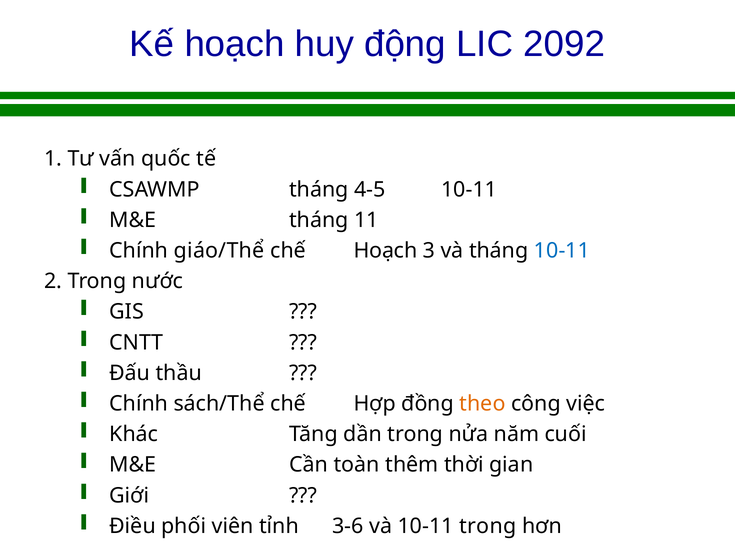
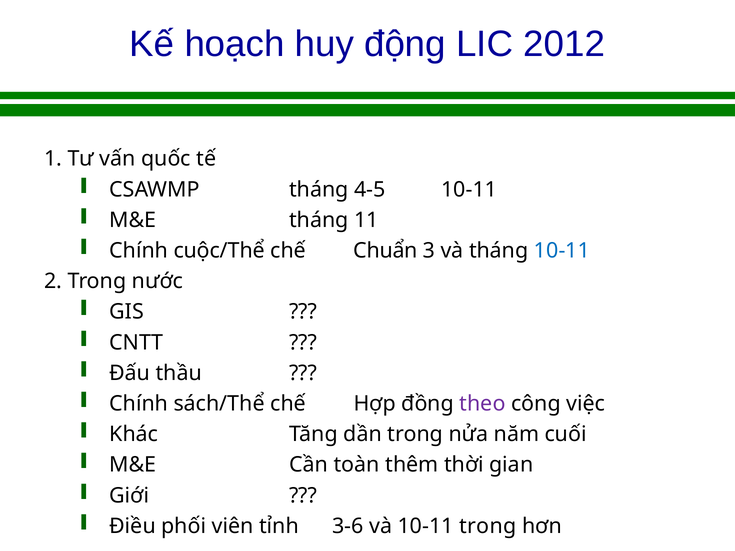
2092: 2092 -> 2012
giáo/Thể: giáo/Thể -> cuộc/Thể
chế Hoạch: Hoạch -> Chuẩn
theo colour: orange -> purple
